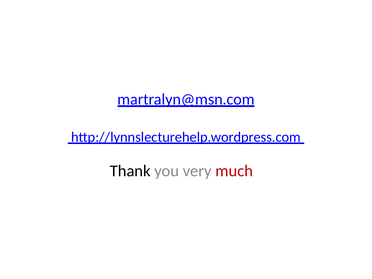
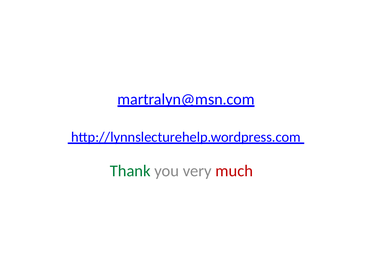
Thank colour: black -> green
